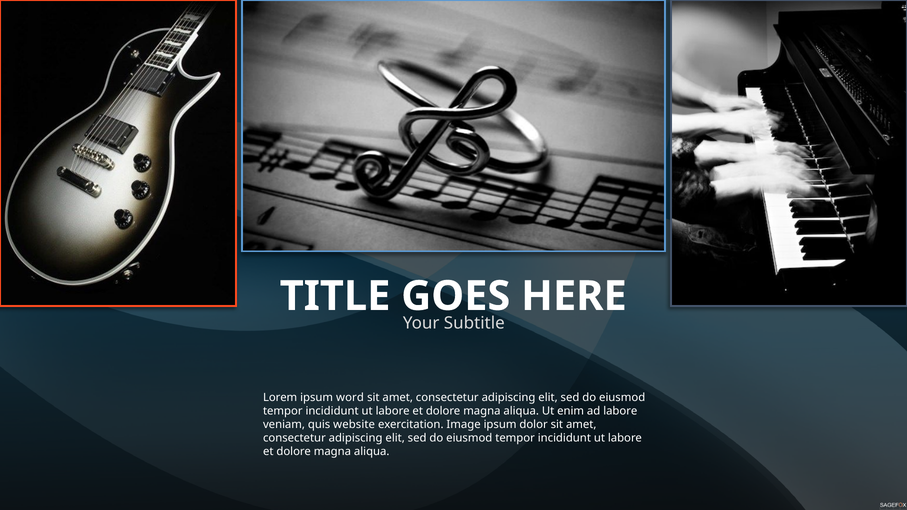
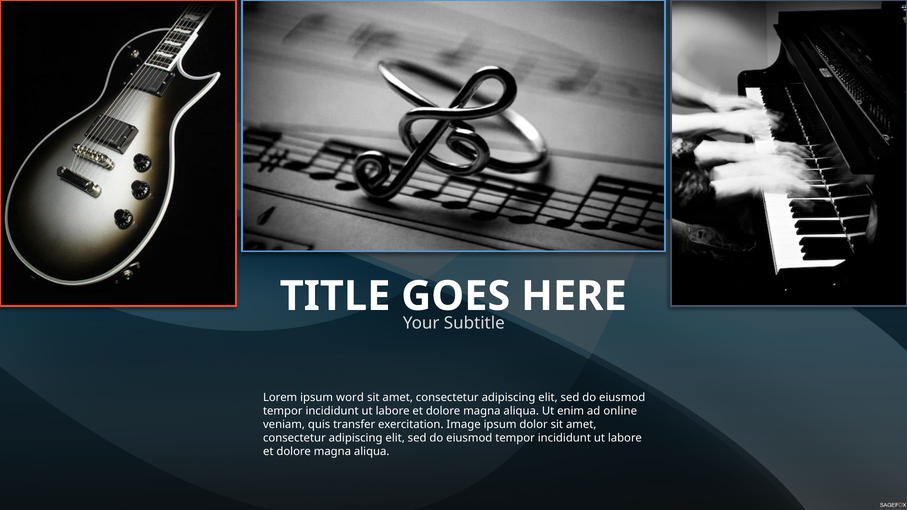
ad labore: labore -> online
website: website -> transfer
